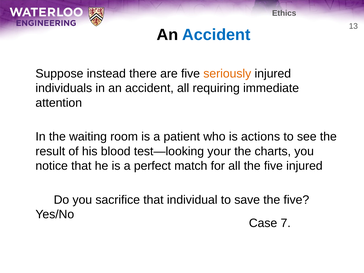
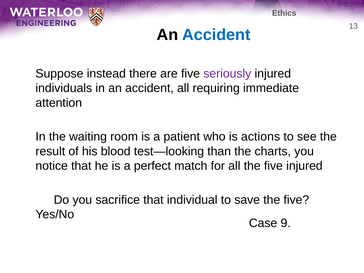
seriously colour: orange -> purple
your: your -> than
7: 7 -> 9
